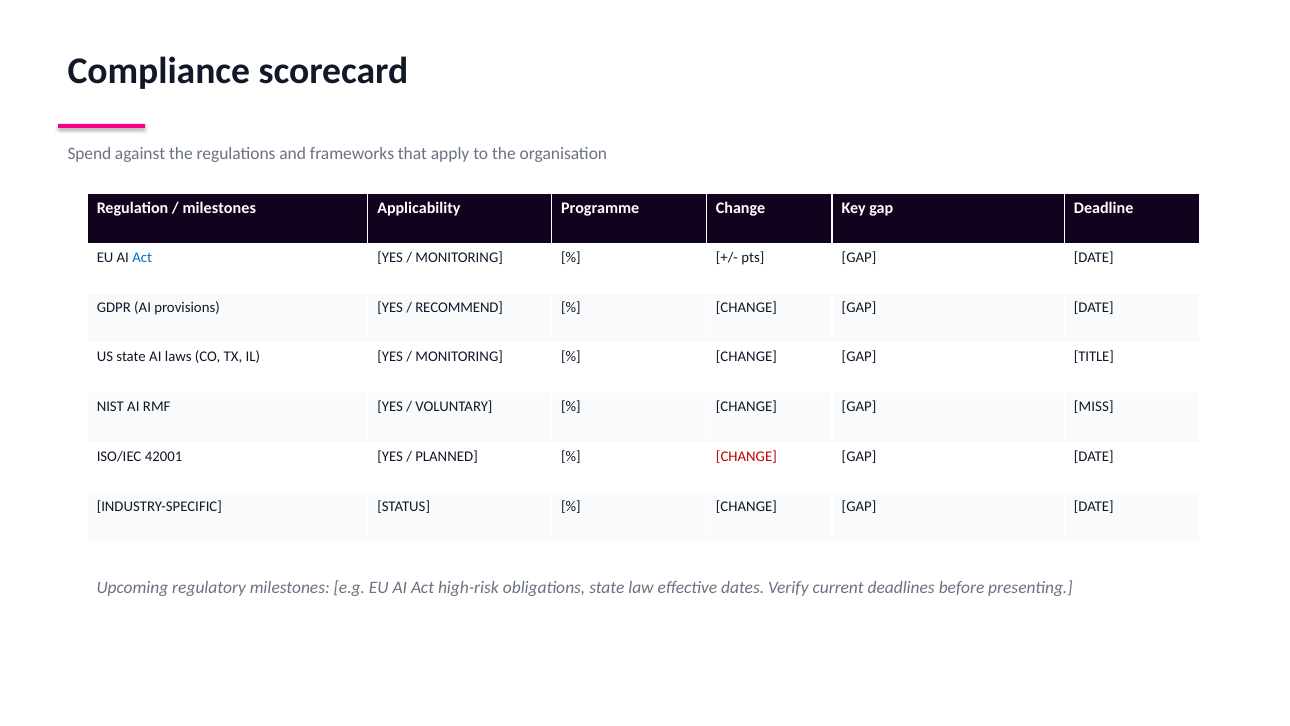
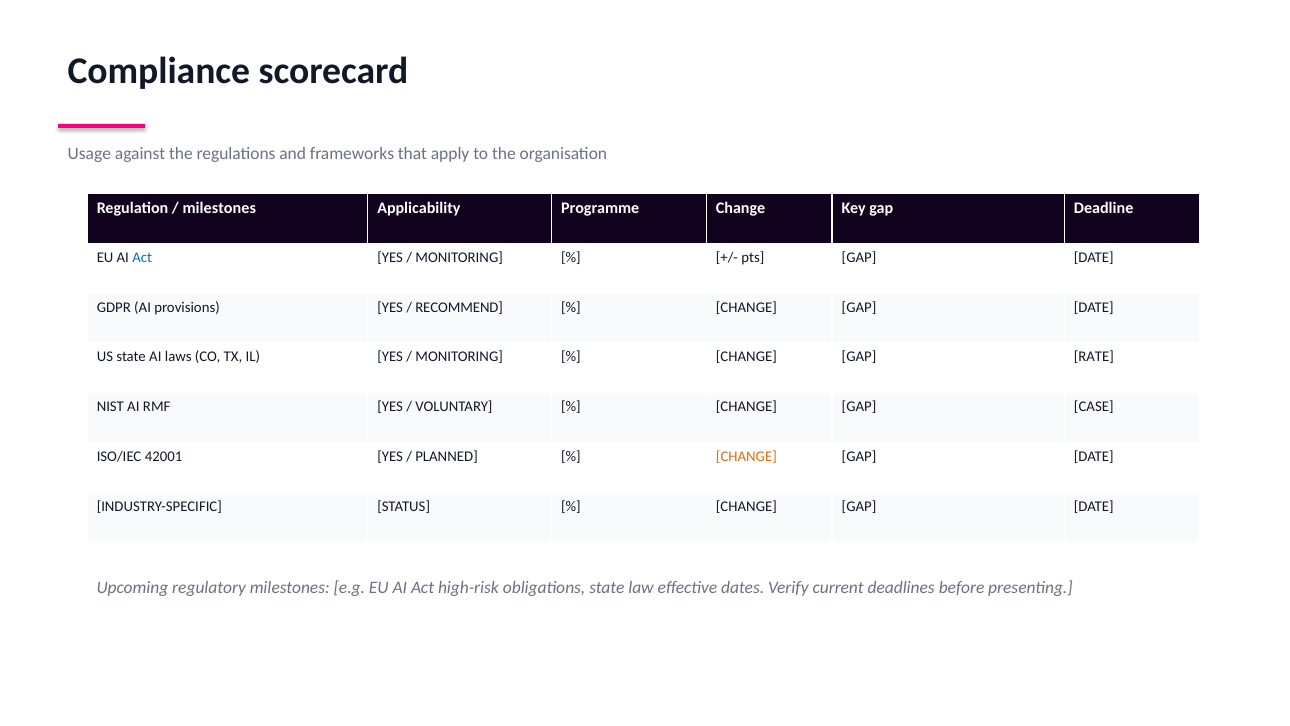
Spend: Spend -> Usage
TITLE: TITLE -> RATE
MISS: MISS -> CASE
CHANGE at (746, 456) colour: red -> orange
